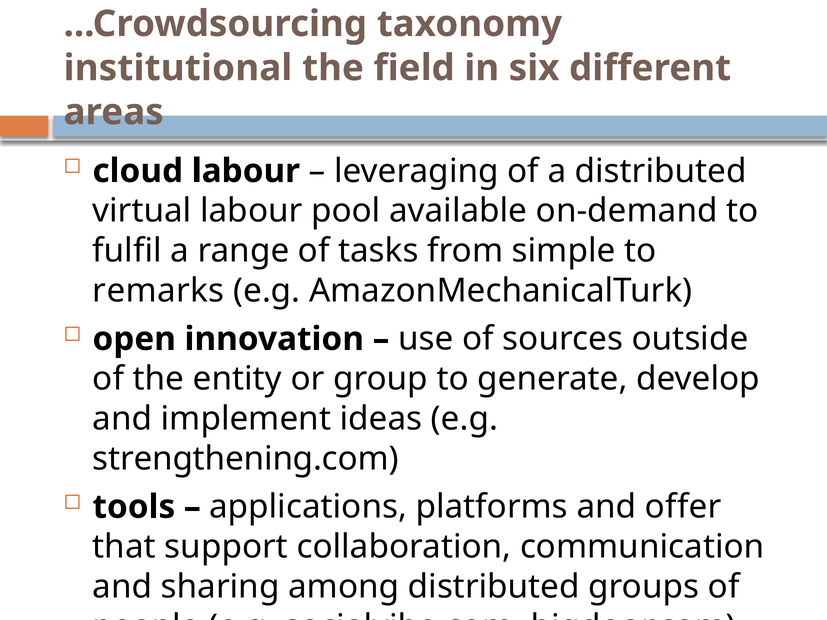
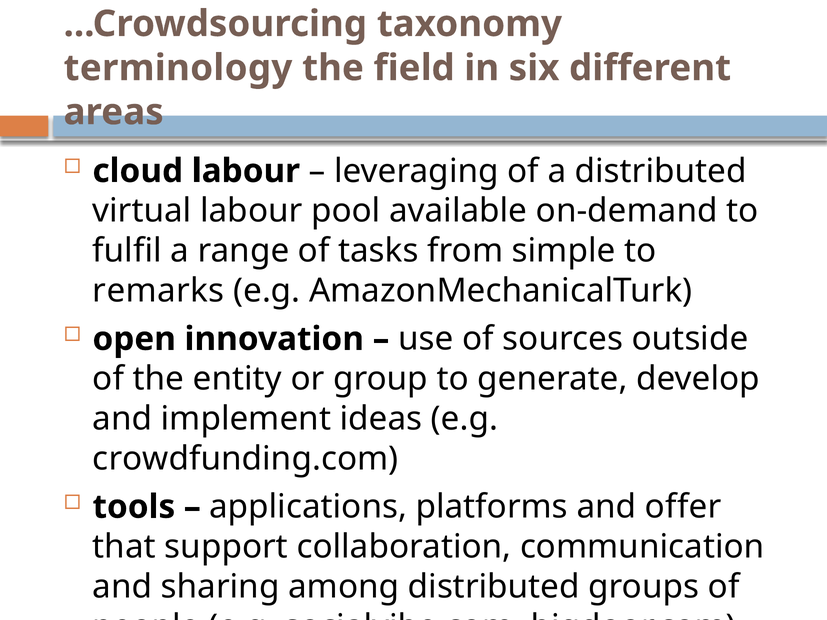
institutional: institutional -> terminology
strengthening.com: strengthening.com -> crowdfunding.com
